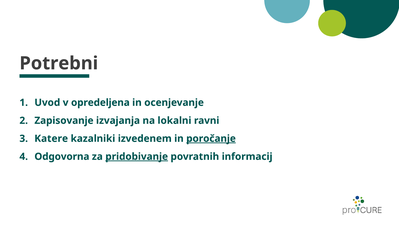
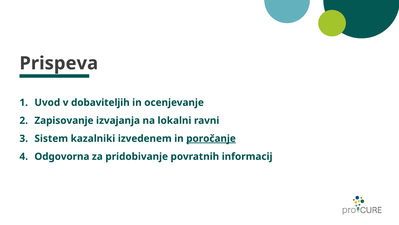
Potrebni: Potrebni -> Prispeva
opredeljena: opredeljena -> dobaviteljih
Katere: Katere -> Sistem
pridobivanje underline: present -> none
